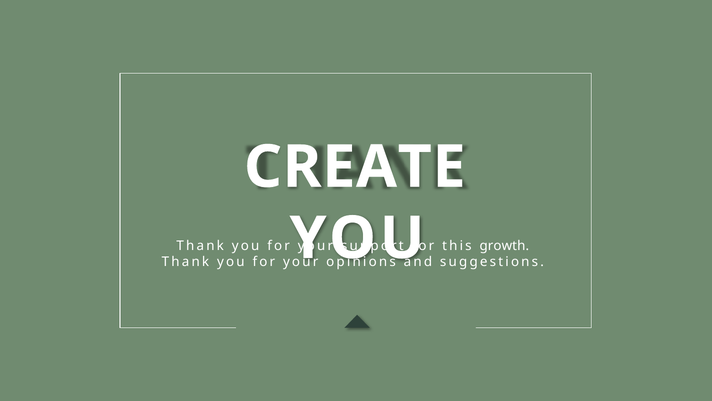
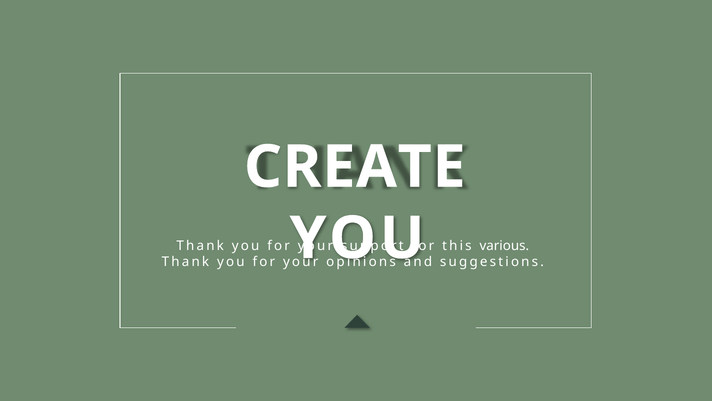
growth: growth -> various
